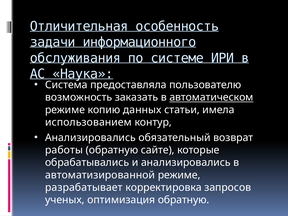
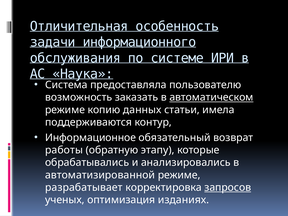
использованием: использованием -> поддерживаются
Анализировались at (90, 138): Анализировались -> Информационное
сайте: сайте -> этапу
запросов underline: none -> present
оптимизация обратную: обратную -> изданиях
